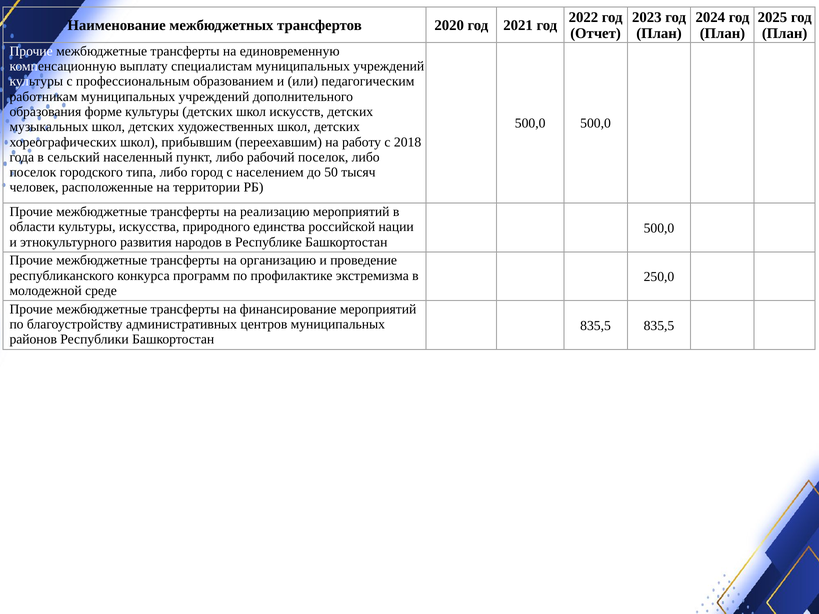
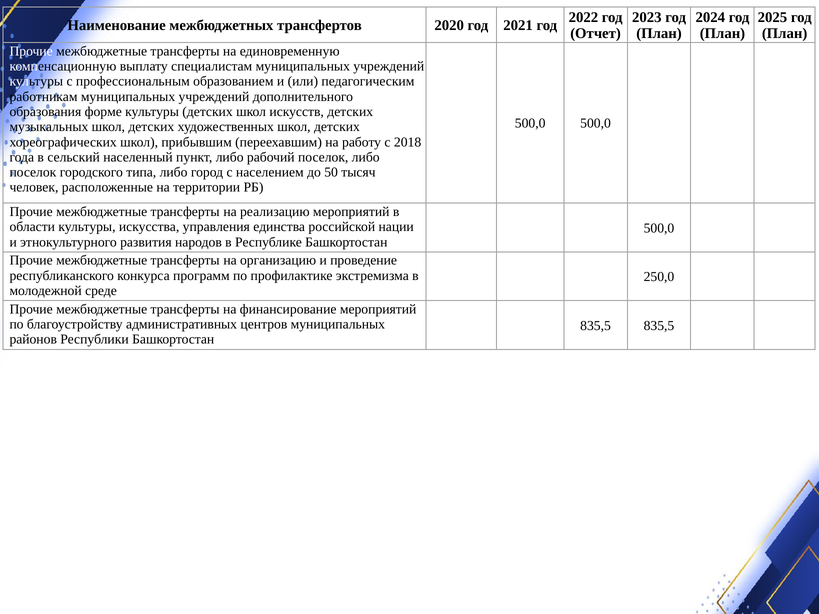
природного: природного -> управления
